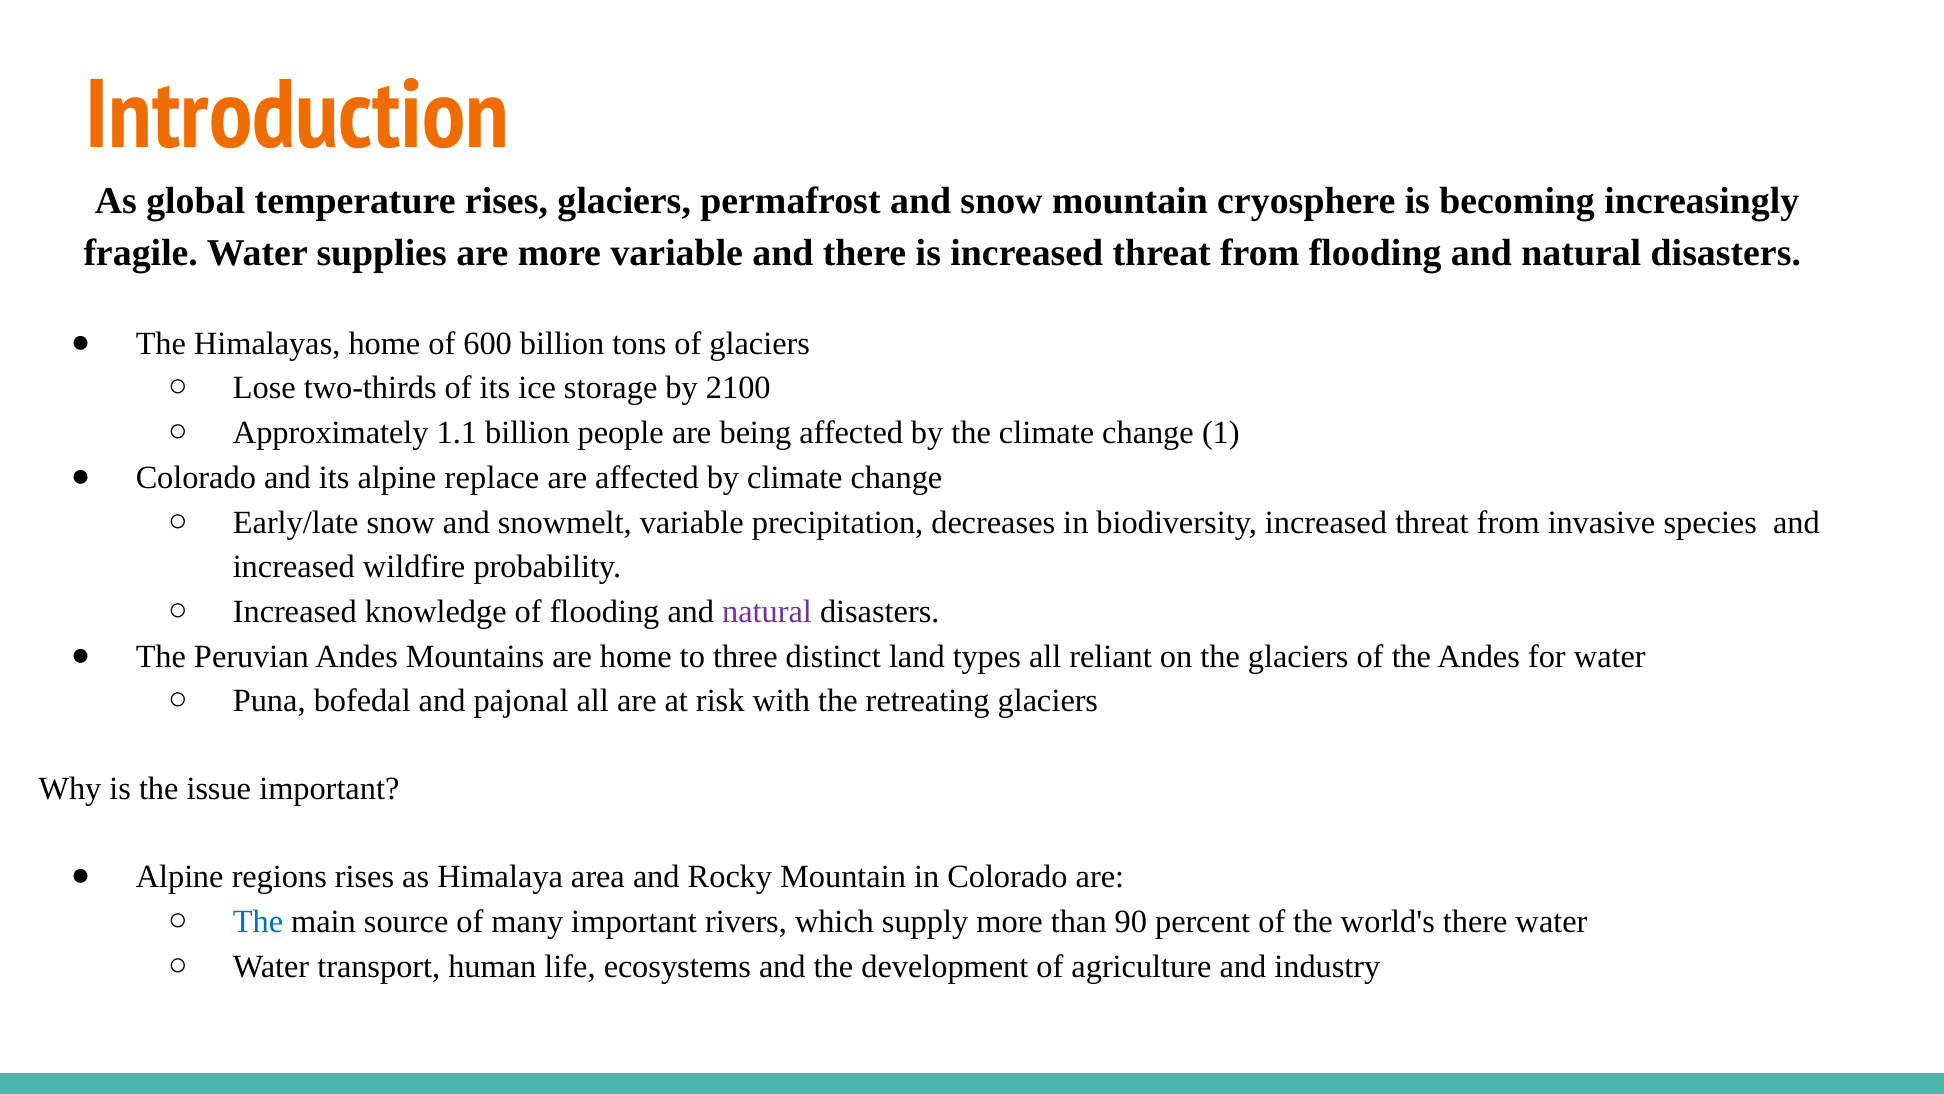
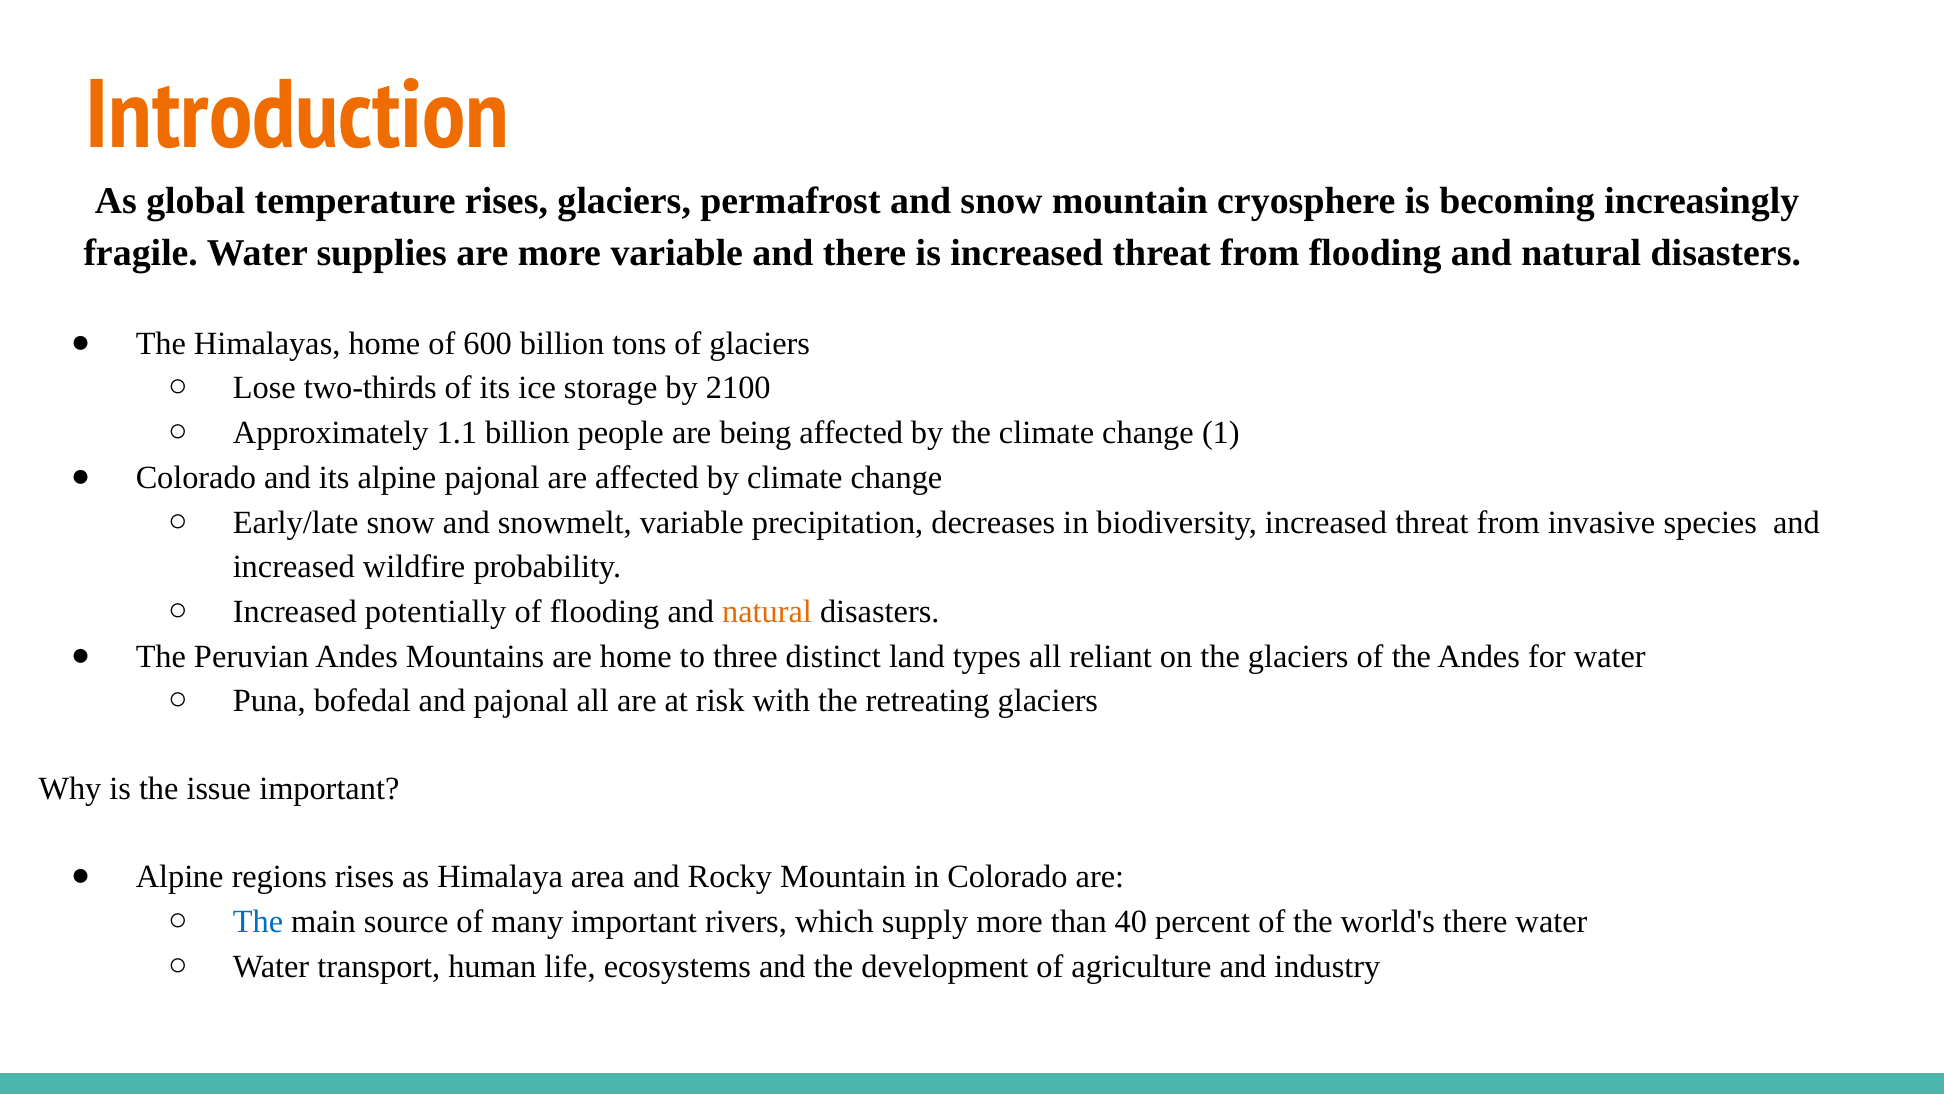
alpine replace: replace -> pajonal
knowledge: knowledge -> potentially
natural at (767, 612) colour: purple -> orange
90: 90 -> 40
